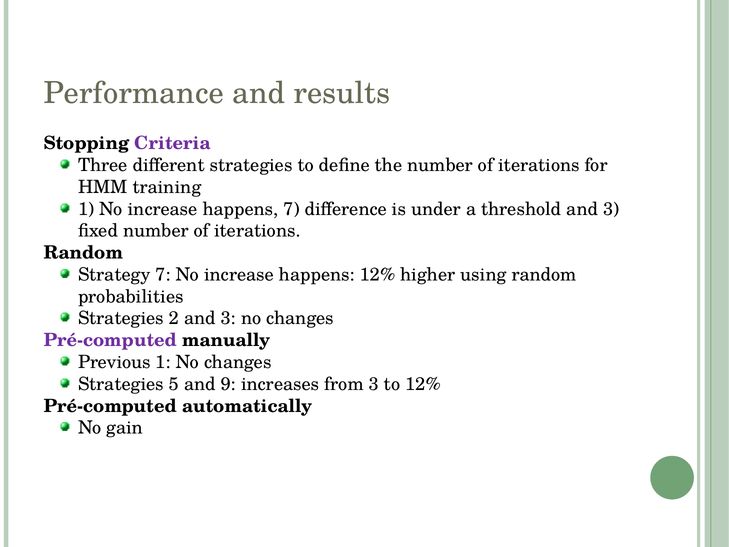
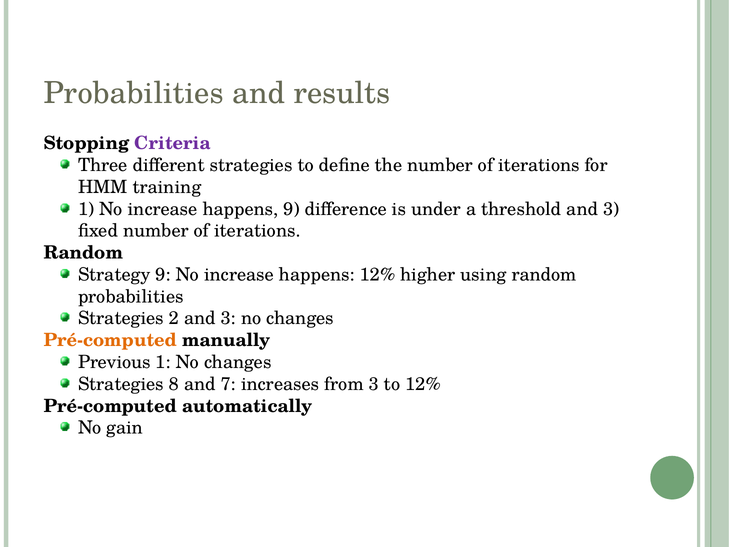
Performance at (134, 93): Performance -> Probabilities
happens 7: 7 -> 9
Strategy 7: 7 -> 9
Pré-computed at (110, 340) colour: purple -> orange
5: 5 -> 8
9: 9 -> 7
